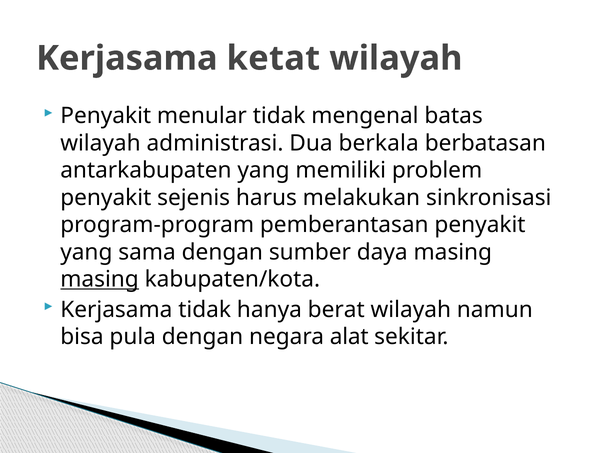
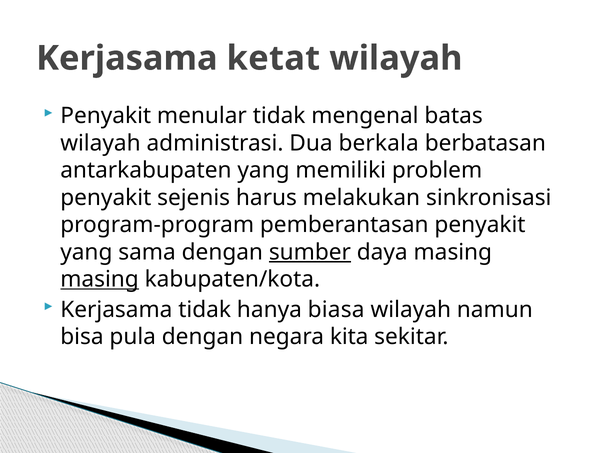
sumber underline: none -> present
berat: berat -> biasa
alat: alat -> kita
